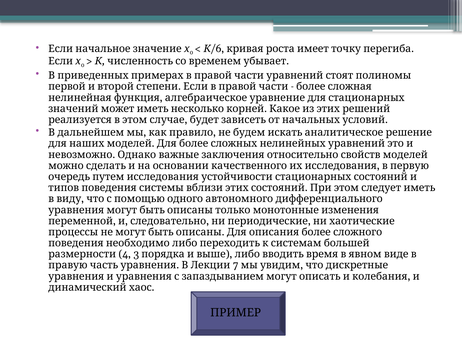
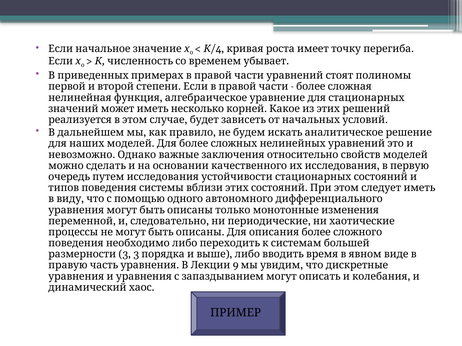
6: 6 -> 4
4 at (125, 255): 4 -> 3
7: 7 -> 9
